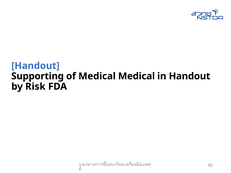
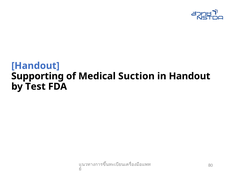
Medical Medical: Medical -> Suction
Risk: Risk -> Test
